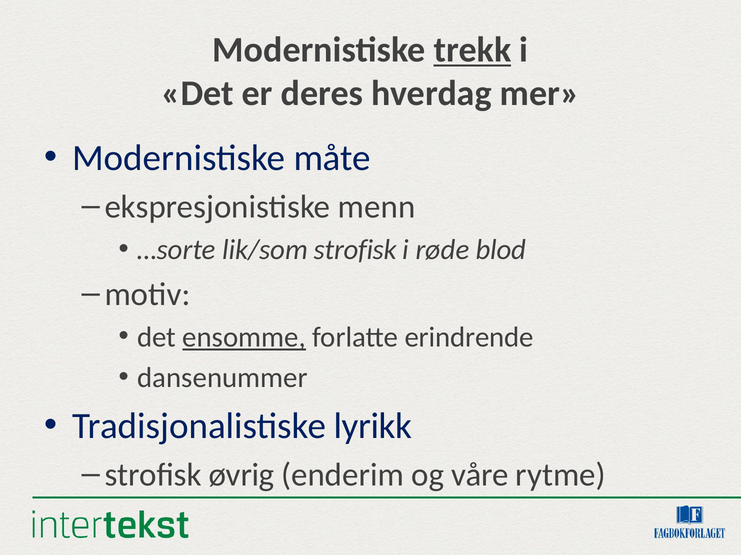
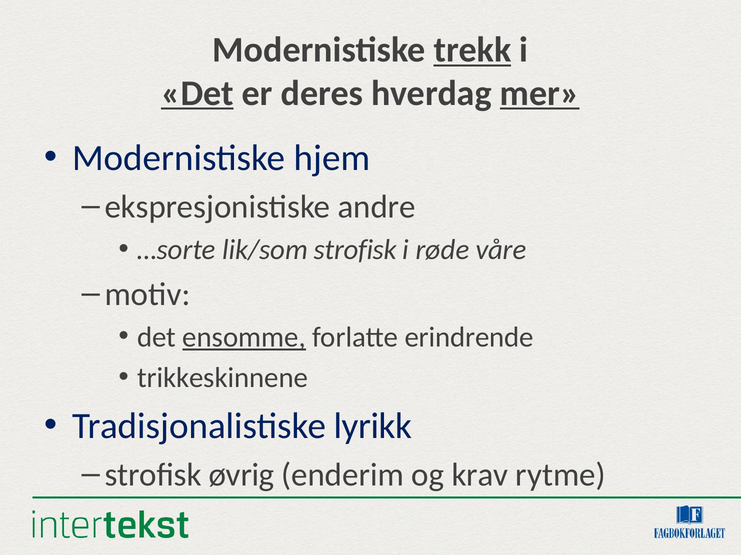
Det at (197, 93) underline: none -> present
mer underline: none -> present
måte: måte -> hjem
menn: menn -> andre
blod: blod -> våre
dansenummer: dansenummer -> trikkeskinnene
våre: våre -> krav
